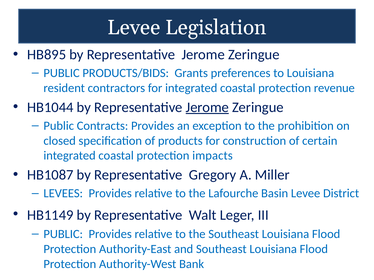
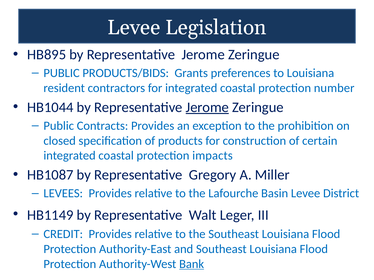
revenue: revenue -> number
PUBLIC at (63, 234): PUBLIC -> CREDIT
Bank underline: none -> present
